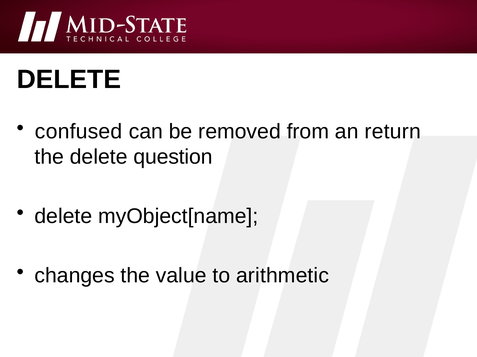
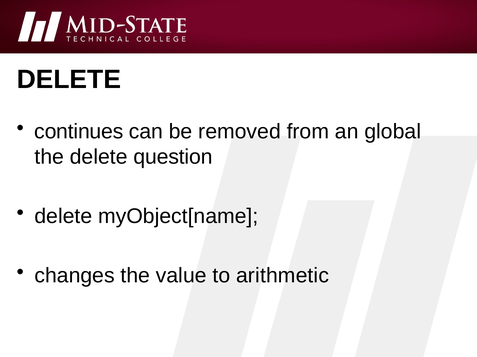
confused: confused -> continues
return: return -> global
